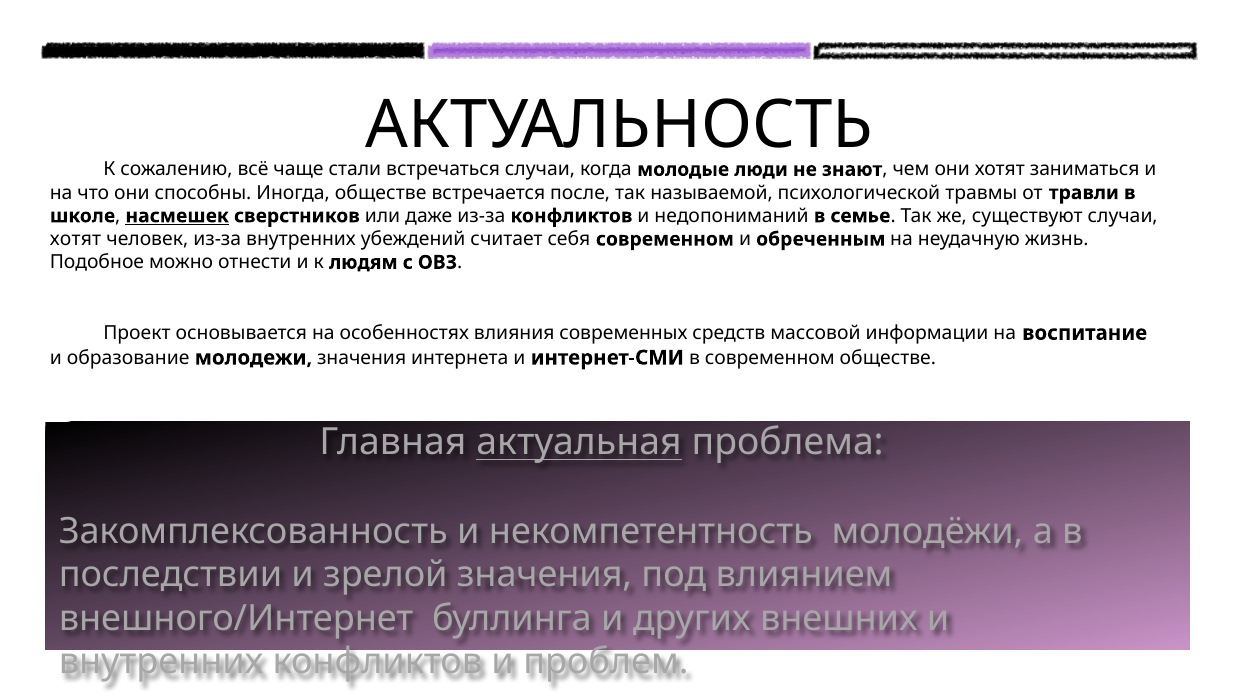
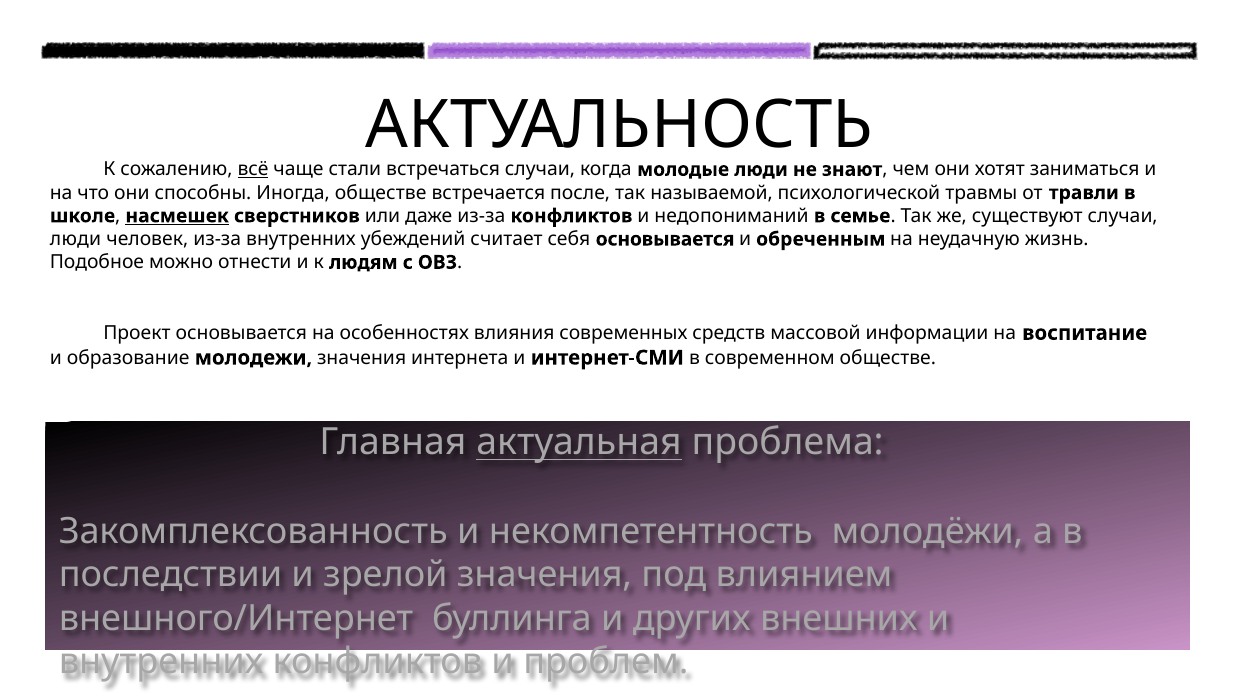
всё underline: none -> present
хотят at (76, 239): хотят -> люди
себя современном: современном -> основывается
